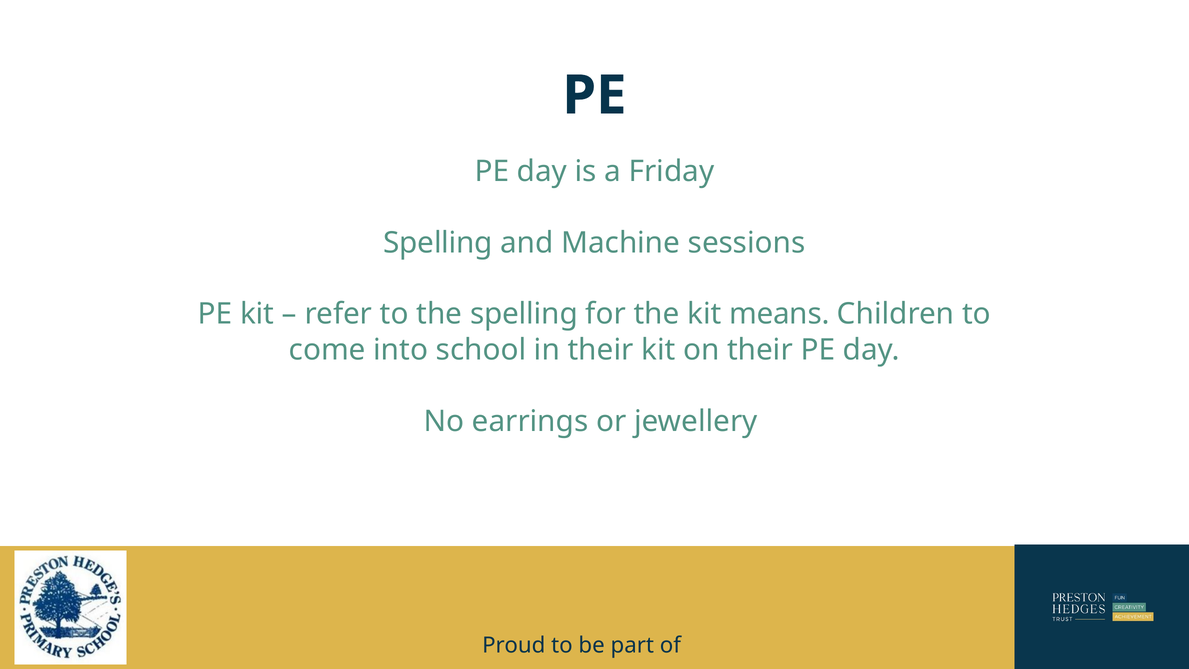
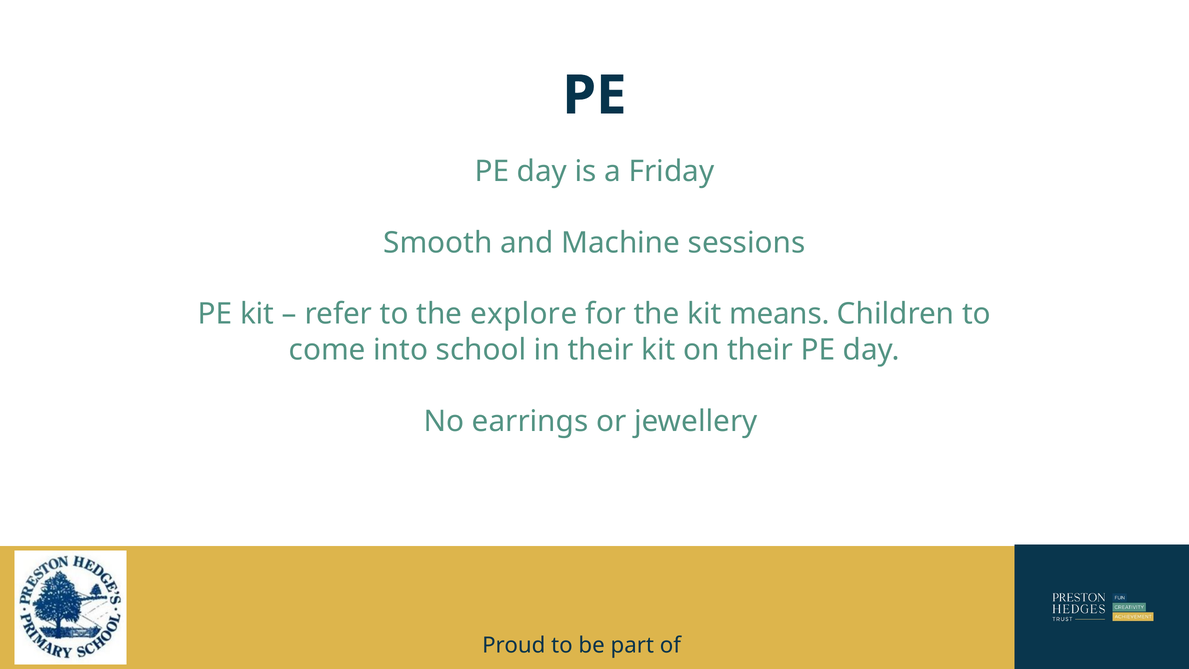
Spelling at (438, 243): Spelling -> Smooth
the spelling: spelling -> explore
